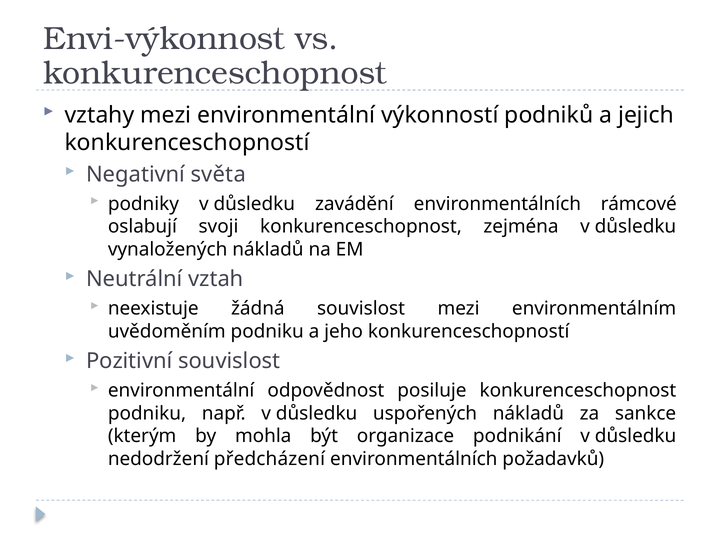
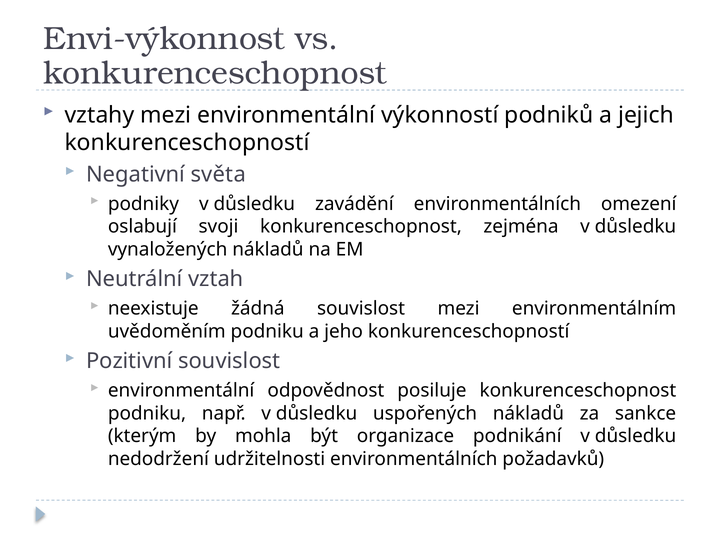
rámcové: rámcové -> omezení
předcházení: předcházení -> udržitelnosti
